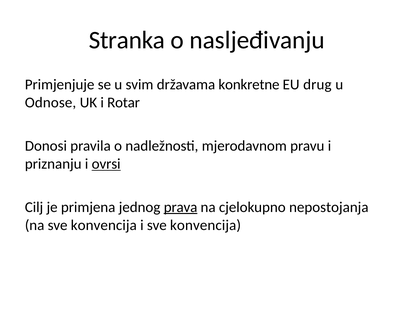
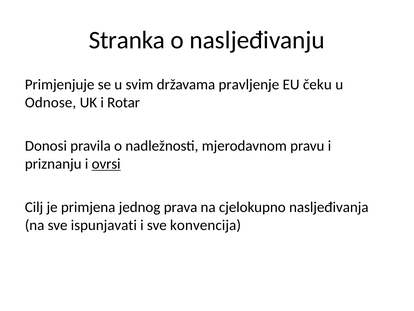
konkretne: konkretne -> pravljenje
drug: drug -> čeku
prava underline: present -> none
nepostojanja: nepostojanja -> nasljeđivanja
na sve konvencija: konvencija -> ispunjavati
